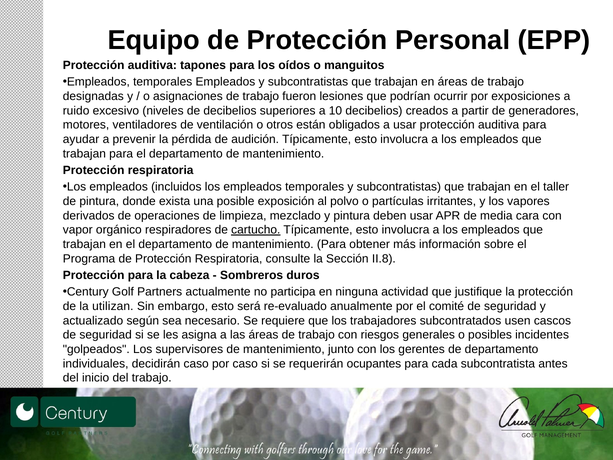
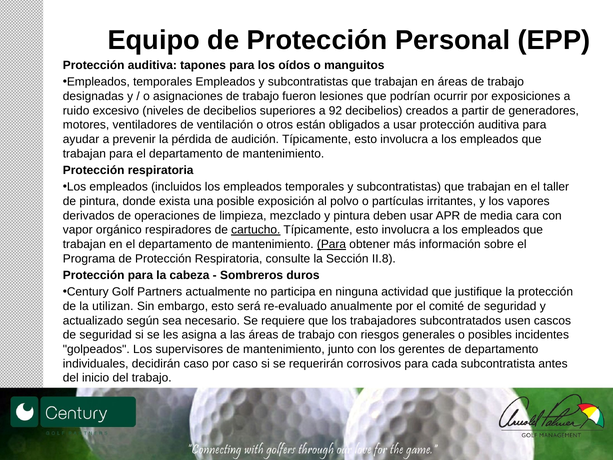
10: 10 -> 92
Para at (332, 244) underline: none -> present
ocupantes: ocupantes -> corrosivos
